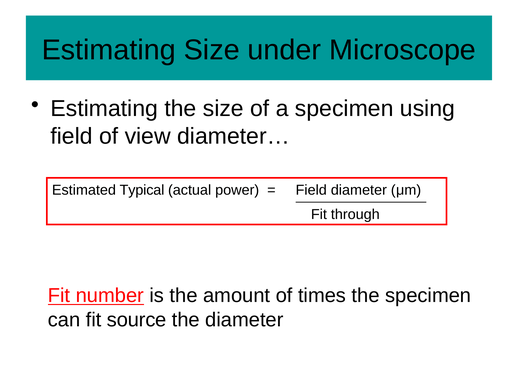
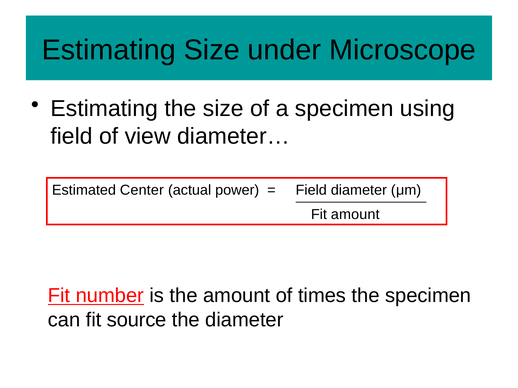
Typical: Typical -> Center
Fit through: through -> amount
